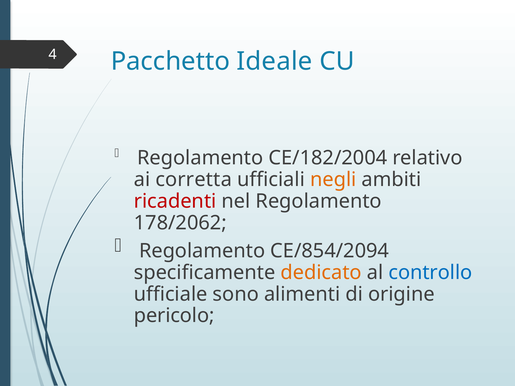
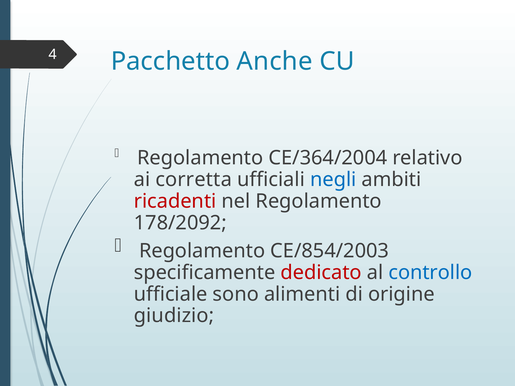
Ideale: Ideale -> Anche
CE/182/2004: CE/182/2004 -> CE/364/2004
negli colour: orange -> blue
178/2062: 178/2062 -> 178/2092
CE/854/2094: CE/854/2094 -> CE/854/2003
dedicato colour: orange -> red
pericolo: pericolo -> giudizio
